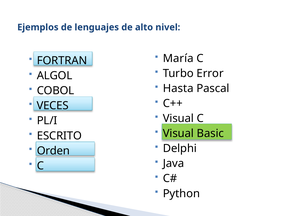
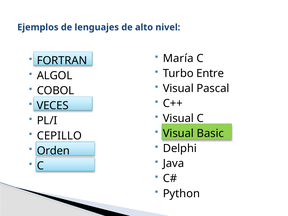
Error: Error -> Entre
Hasta at (178, 88): Hasta -> Visual
ESCRITO: ESCRITO -> CEPILLO
